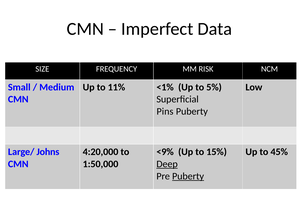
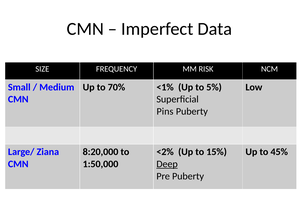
11%: 11% -> 70%
Johns: Johns -> Ziana
4:20,000: 4:20,000 -> 8:20,000
<9%: <9% -> <2%
Puberty at (188, 176) underline: present -> none
